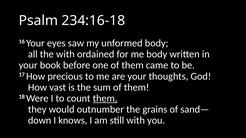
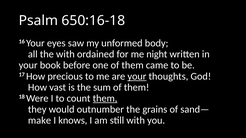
234:16-18: 234:16-18 -> 650:16-18
me body: body -> night
your at (137, 76) underline: none -> present
down: down -> make
